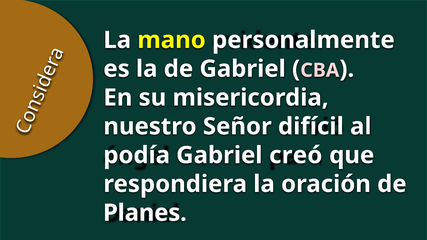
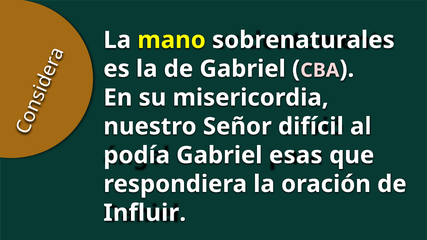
personalmente: personalmente -> sobrenaturales
creó: creó -> esas
Planes: Planes -> Influir
